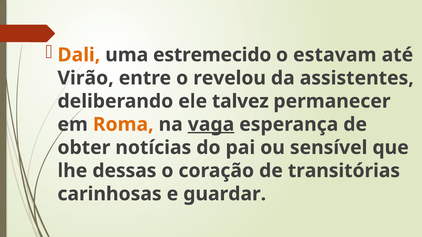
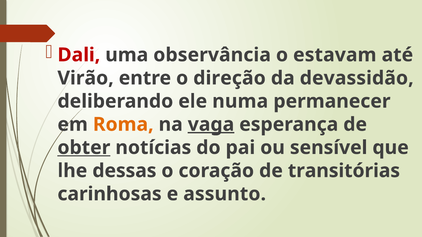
Dali colour: orange -> red
estremecido: estremecido -> observância
revelou: revelou -> direção
assistentes: assistentes -> devassidão
talvez: talvez -> numa
obter underline: none -> present
guardar: guardar -> assunto
